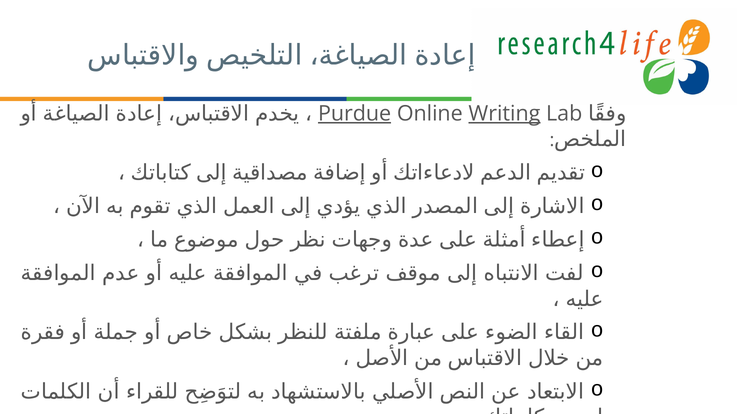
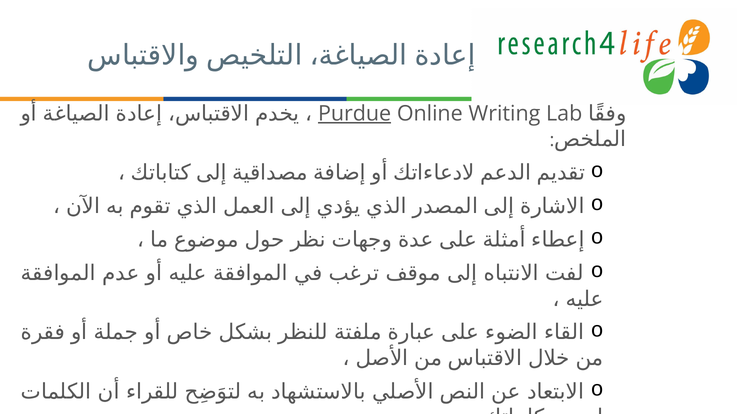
Writing underline: present -> none
